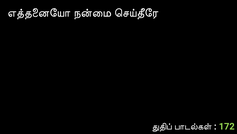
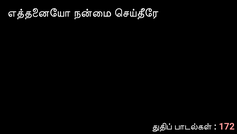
172 colour: light green -> pink
